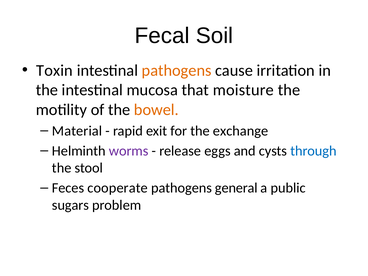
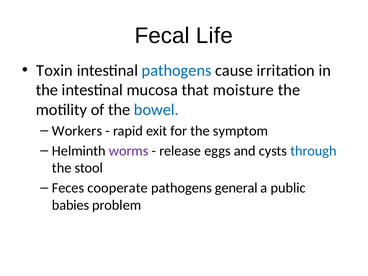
Soil: Soil -> Life
pathogens at (177, 70) colour: orange -> blue
bowel colour: orange -> blue
Material: Material -> Workers
exchange: exchange -> symptom
sugars: sugars -> babies
